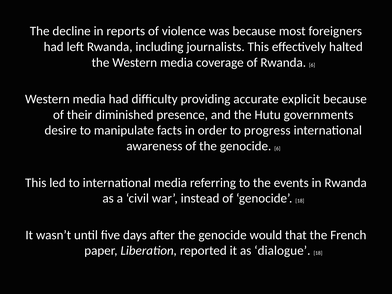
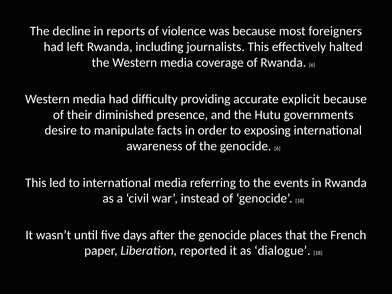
progress: progress -> exposing
would: would -> places
